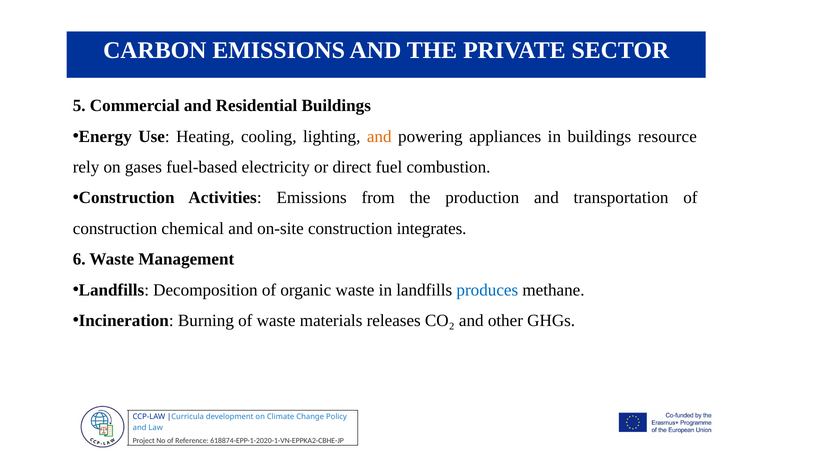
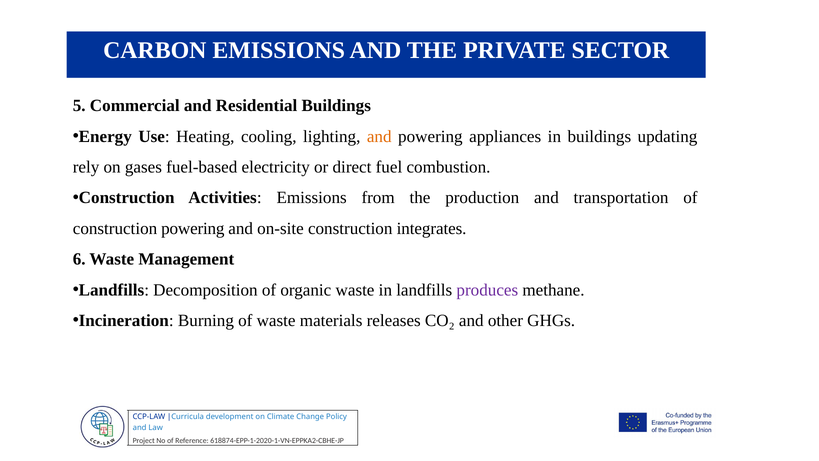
resource: resource -> updating
construction chemical: chemical -> powering
produces colour: blue -> purple
